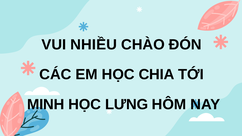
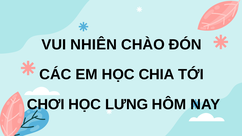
NHIỀU: NHIỀU -> NHIÊN
MINH: MINH -> CHƠI
